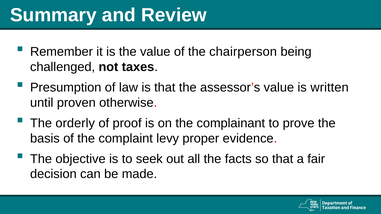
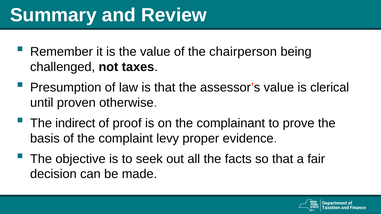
written: written -> clerical
orderly: orderly -> indirect
